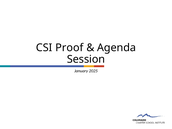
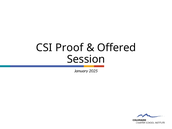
Agenda: Agenda -> Offered
